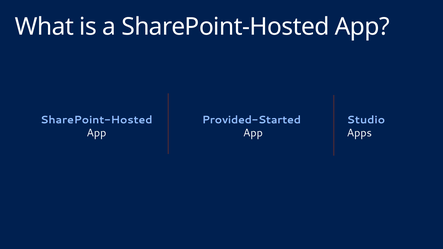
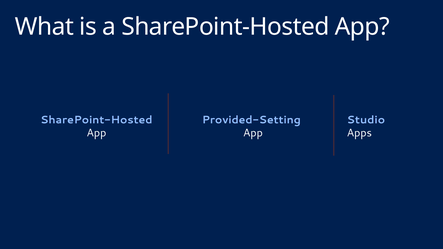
Provided-Started: Provided-Started -> Provided-Setting
